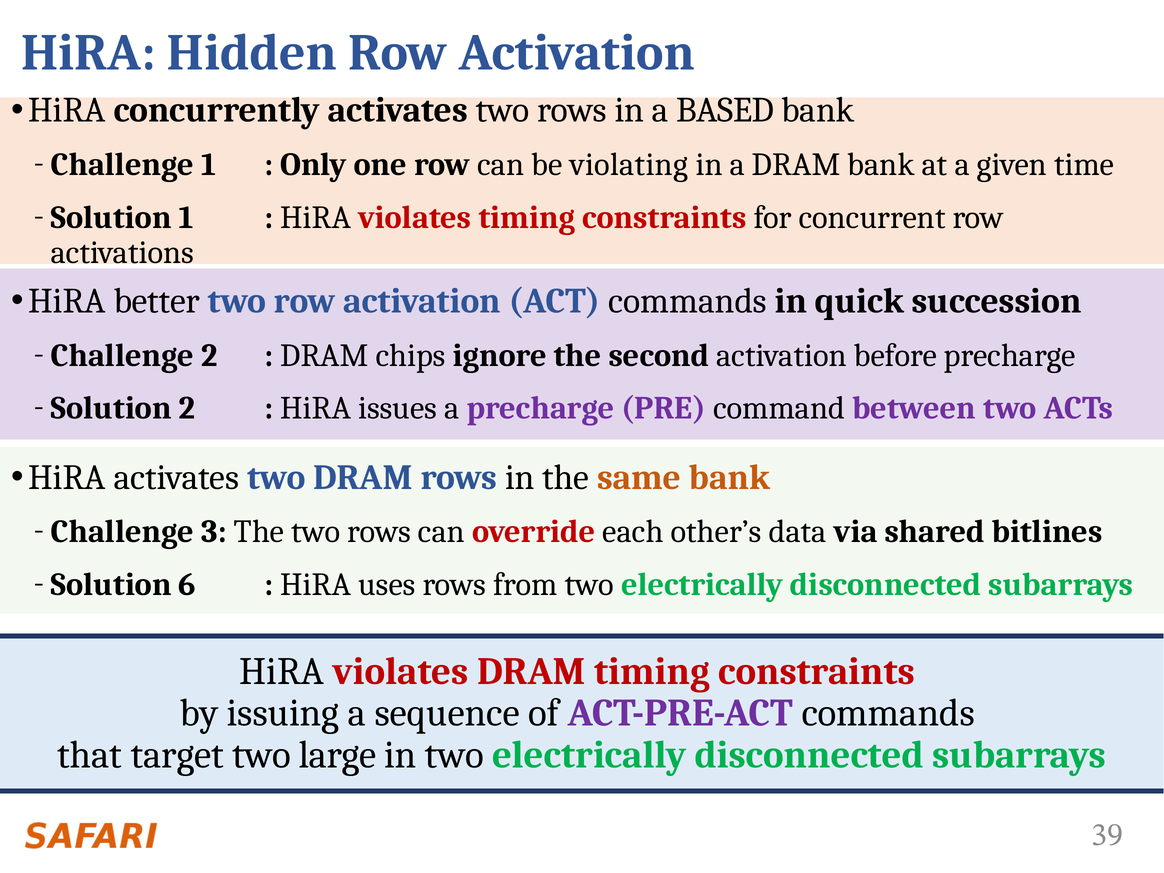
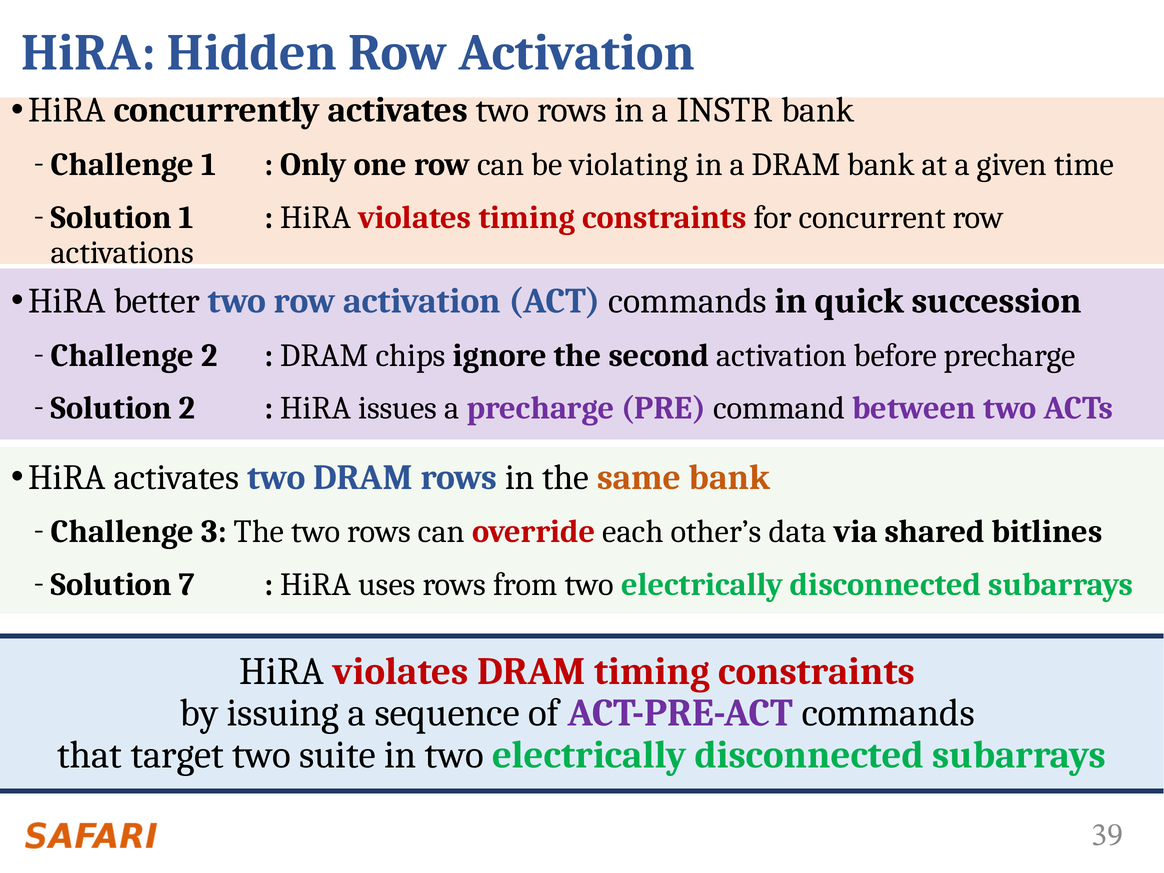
BASED: BASED -> INSTR
6: 6 -> 7
large: large -> suite
